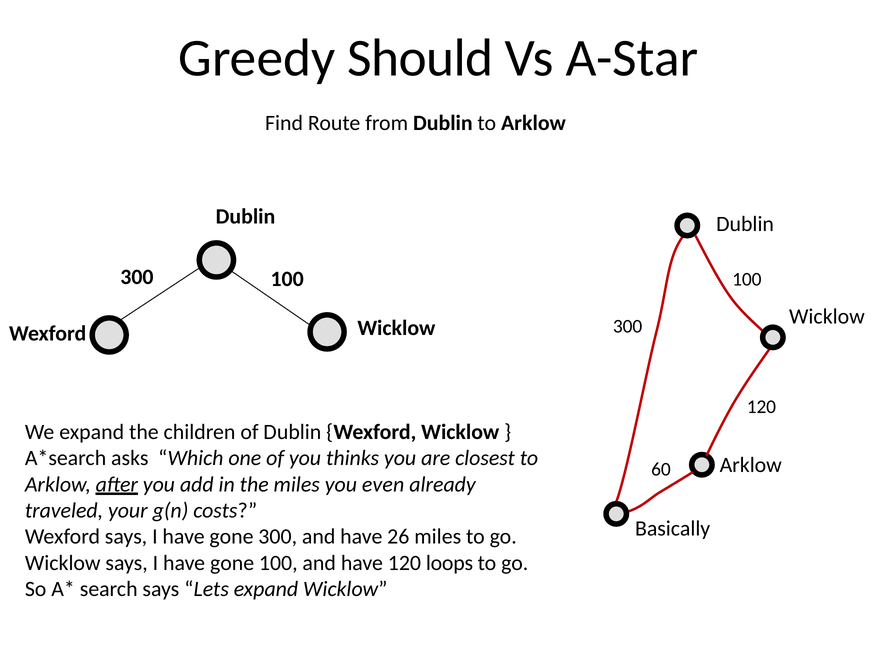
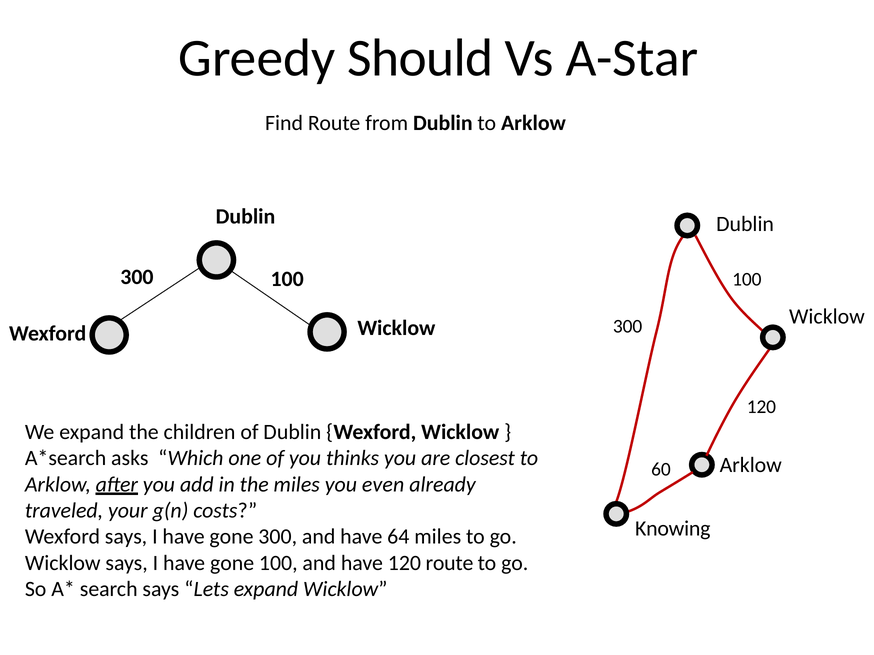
Basically: Basically -> Knowing
26: 26 -> 64
120 loops: loops -> route
